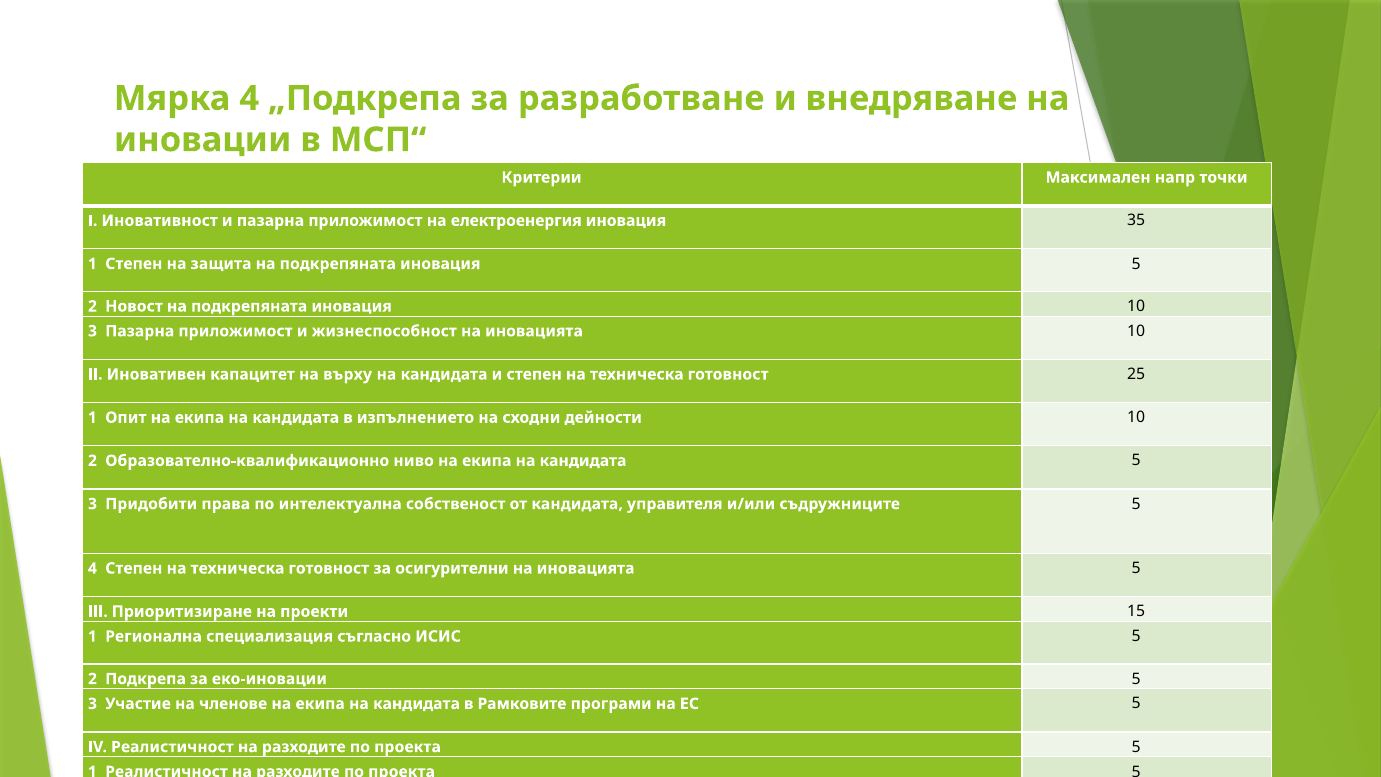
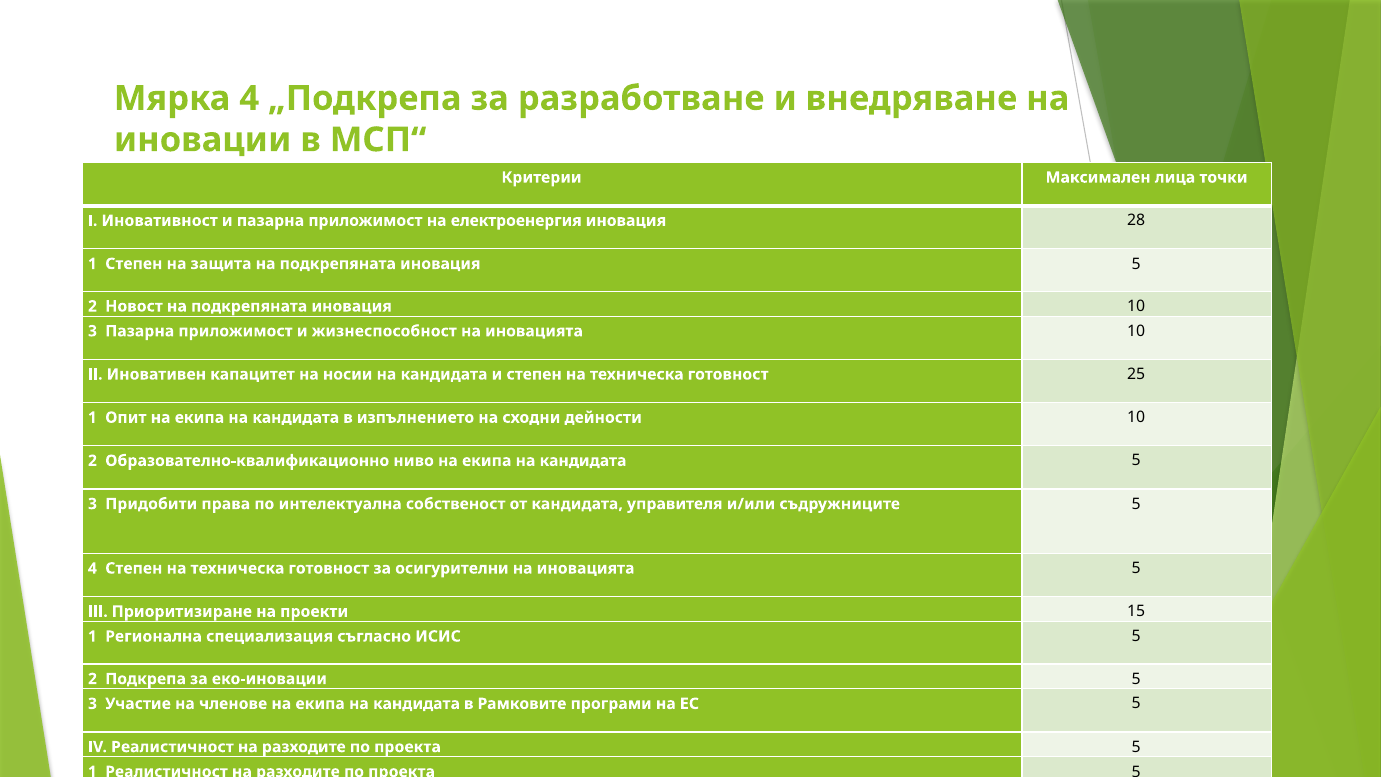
напр: напр -> лица
35: 35 -> 28
върху: върху -> носии
